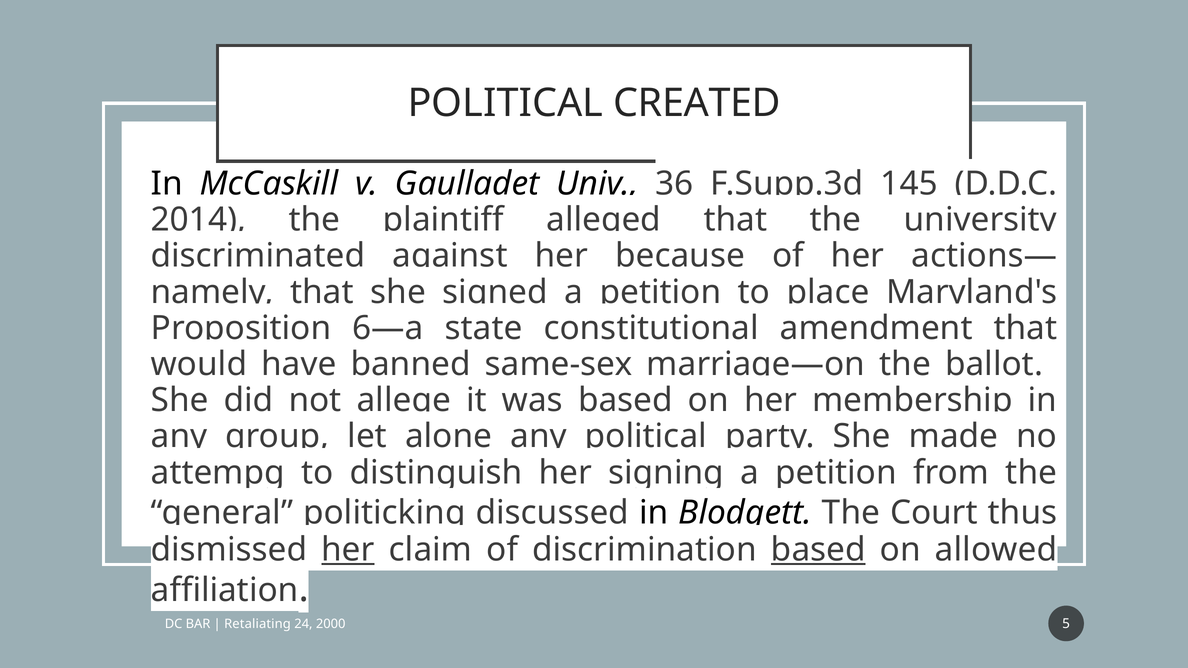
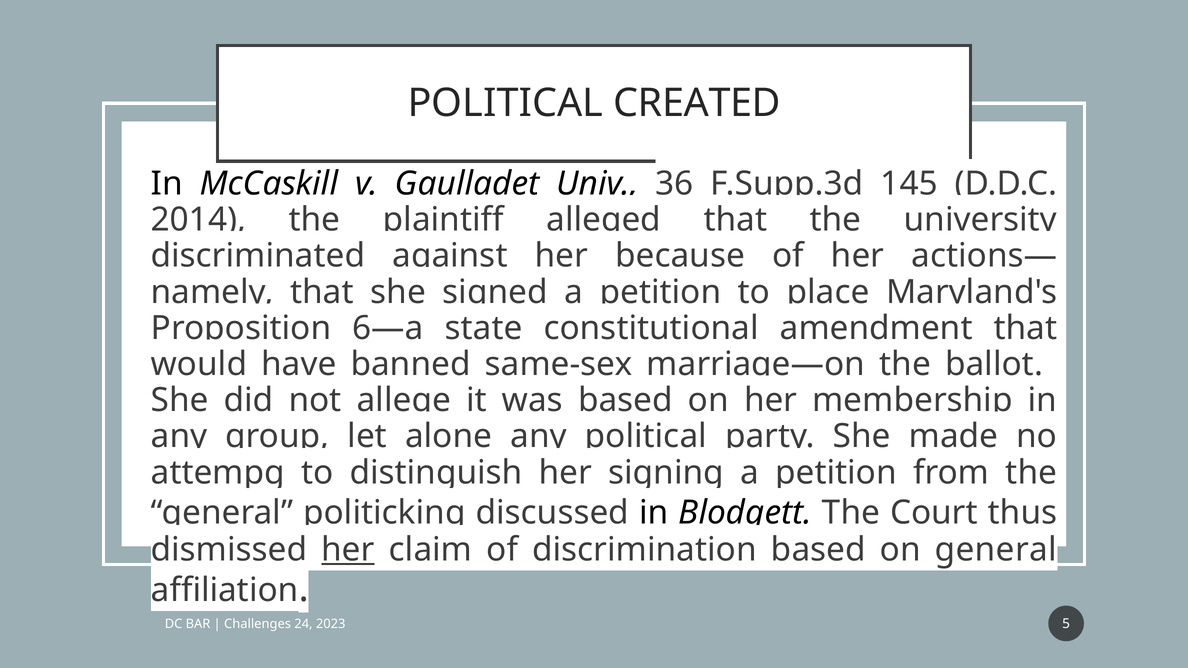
based at (818, 550) underline: present -> none
on allowed: allowed -> general
Retaliating: Retaliating -> Challenges
2000: 2000 -> 2023
